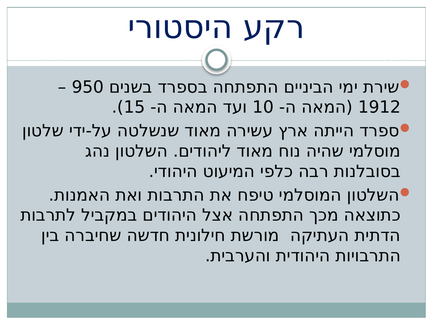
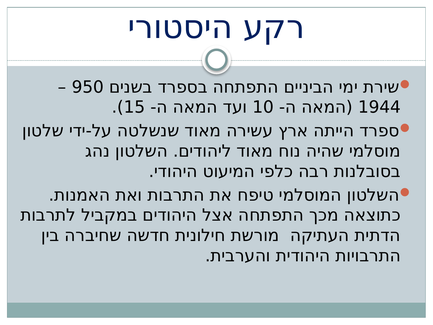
1912: 1912 -> 1944
